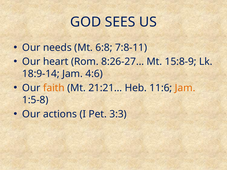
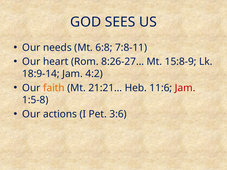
4:6: 4:6 -> 4:2
Jam at (185, 88) colour: orange -> red
3:3: 3:3 -> 3:6
